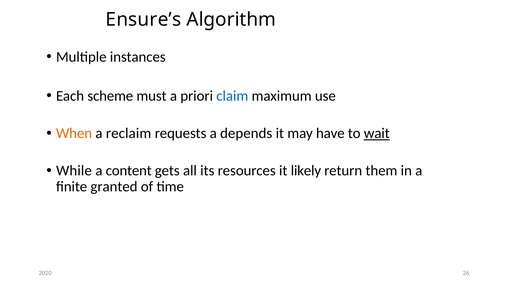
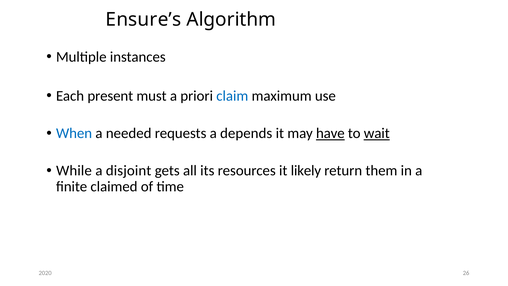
scheme: scheme -> present
When colour: orange -> blue
reclaim: reclaim -> needed
have underline: none -> present
content: content -> disjoint
granted: granted -> claimed
